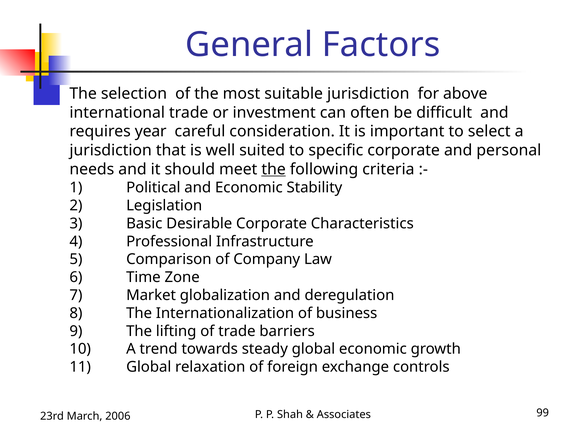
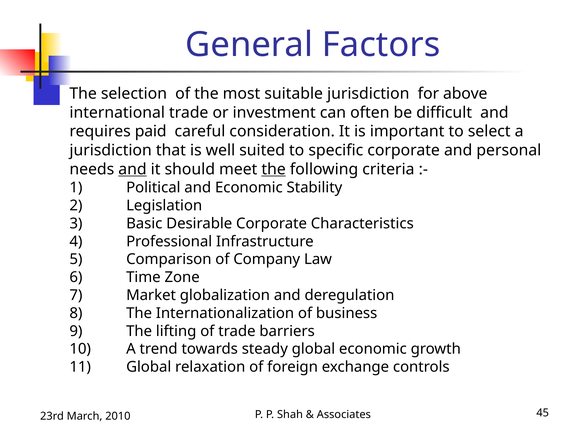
year: year -> paid
and at (132, 169) underline: none -> present
2006: 2006 -> 2010
99: 99 -> 45
